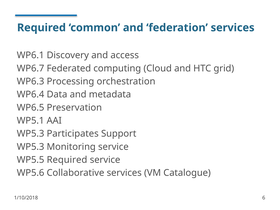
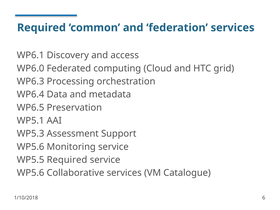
WP6.7: WP6.7 -> WP6.0
Participates: Participates -> Assessment
WP5.3 at (31, 147): WP5.3 -> WP5.6
